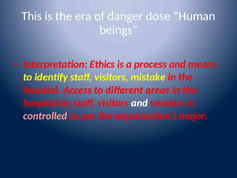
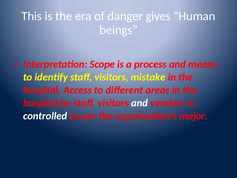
dose: dose -> gives
Ethics: Ethics -> Scope
controlled colour: pink -> white
